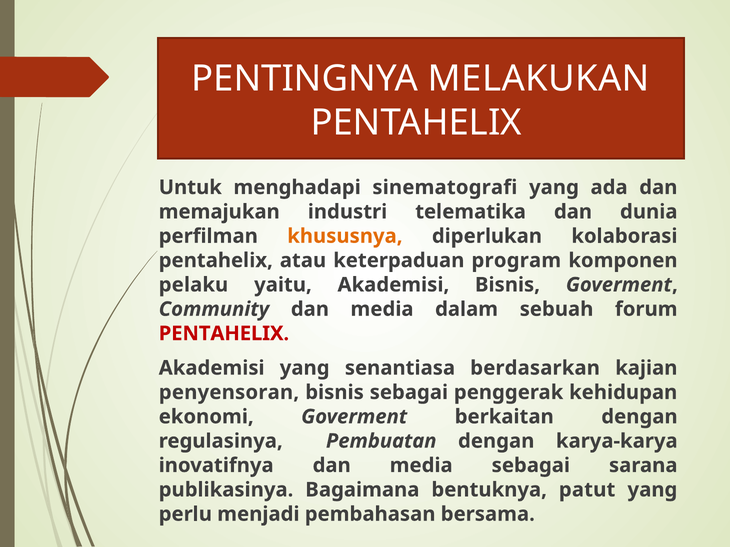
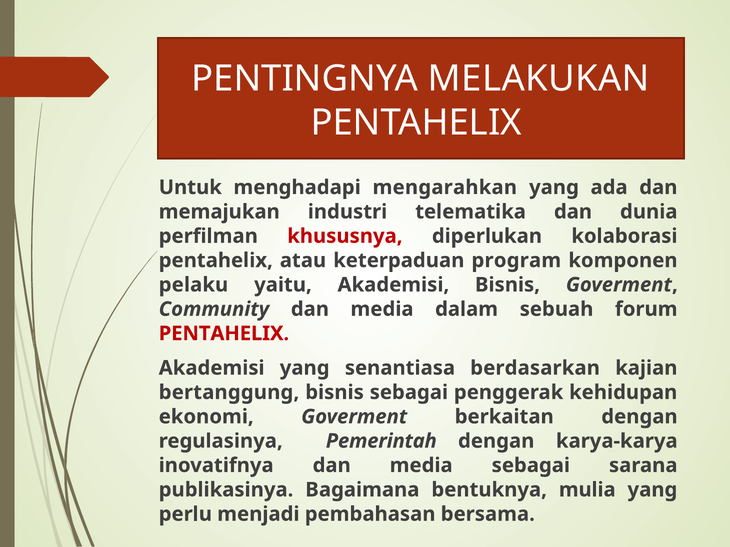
sinematografi: sinematografi -> mengarahkan
khususnya colour: orange -> red
penyensoran: penyensoran -> bertanggung
Pembuatan: Pembuatan -> Pemerintah
patut: patut -> mulia
